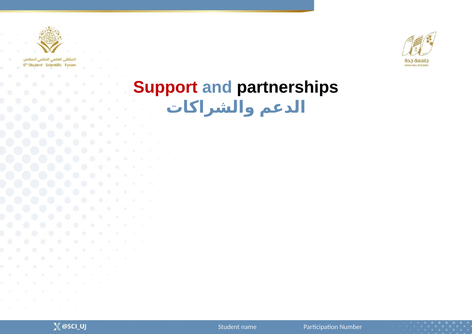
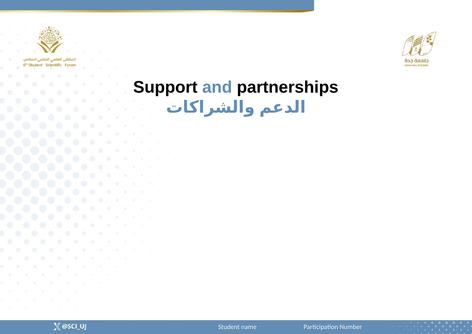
Support colour: red -> black
